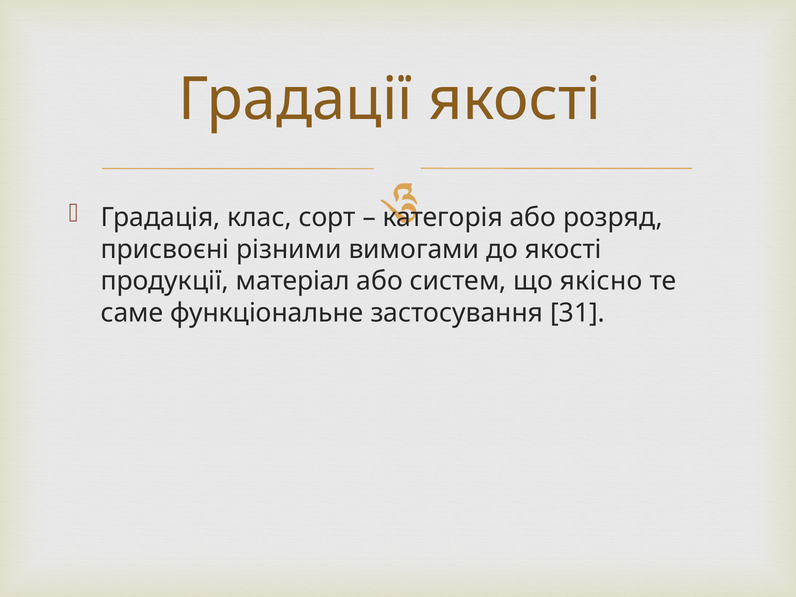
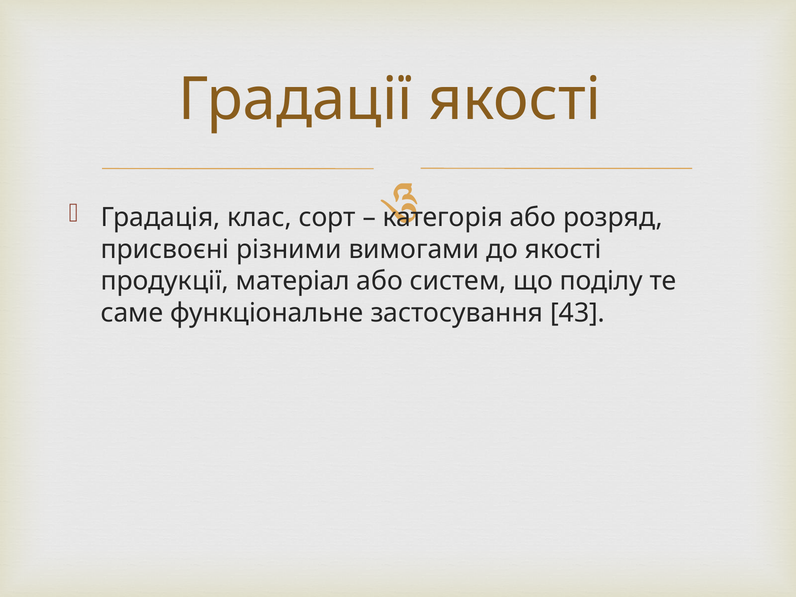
якісно: якісно -> поділу
31: 31 -> 43
